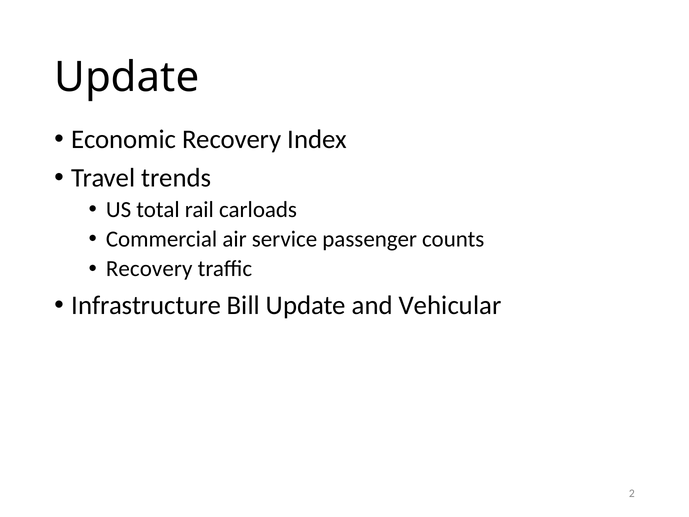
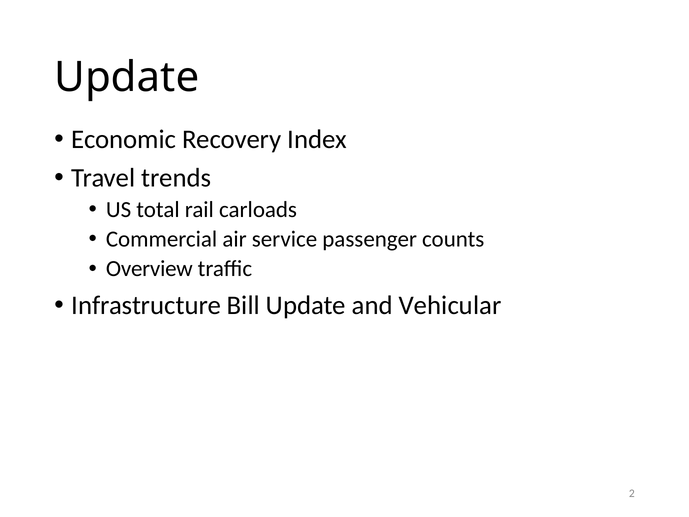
Recovery at (149, 269): Recovery -> Overview
